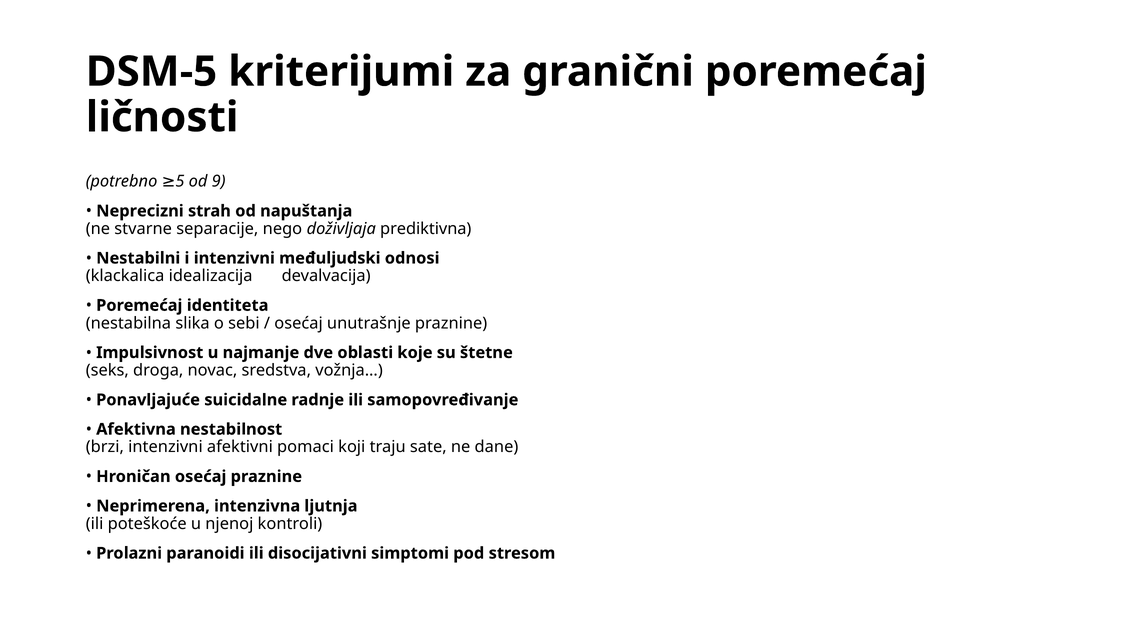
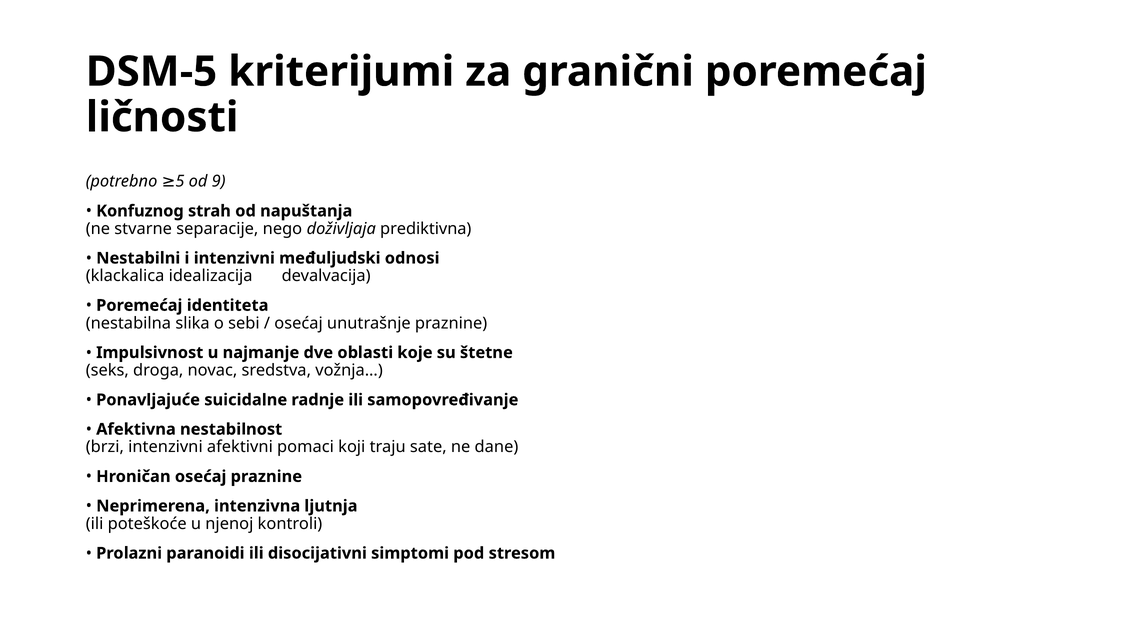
Neprecizni: Neprecizni -> Konfuznog
